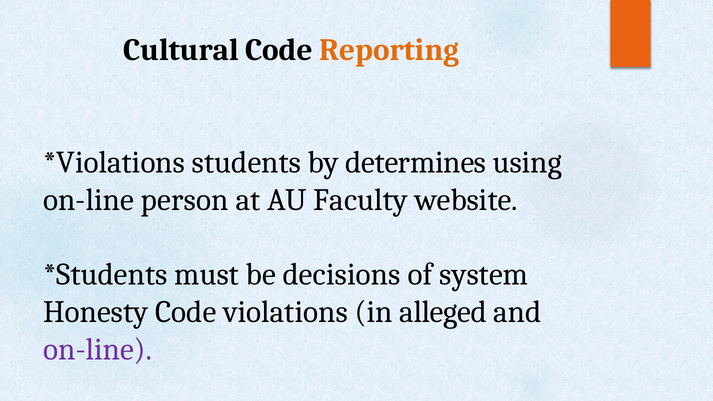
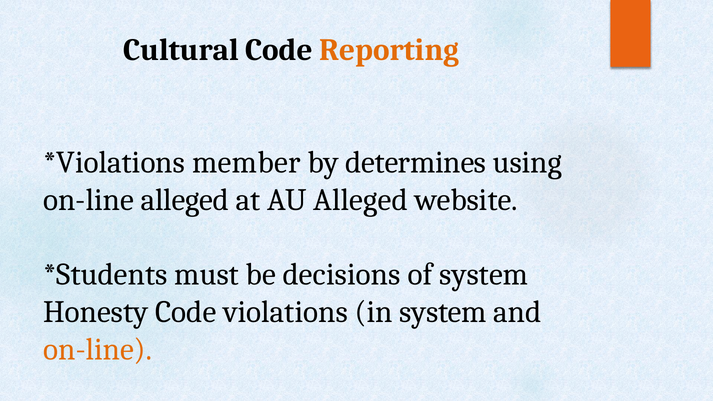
students: students -> member
on-line person: person -> alleged
AU Faculty: Faculty -> Alleged
in alleged: alleged -> system
on-line at (98, 350) colour: purple -> orange
